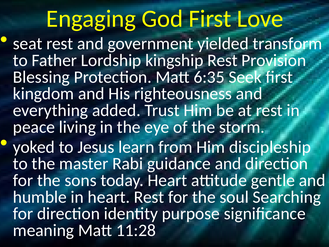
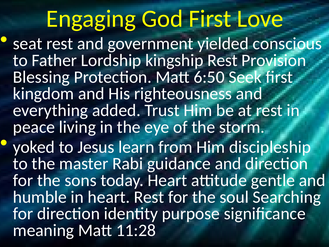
transform: transform -> conscious
6:35: 6:35 -> 6:50
